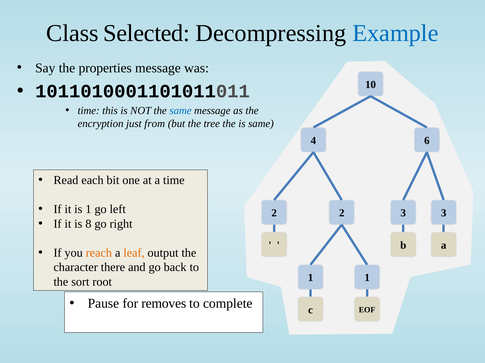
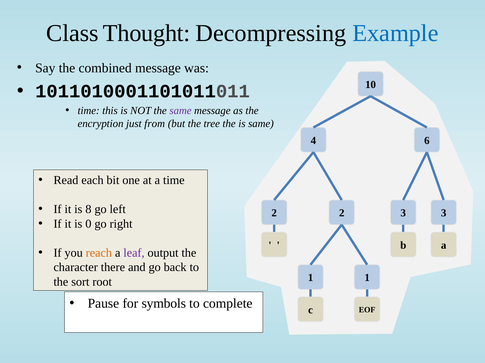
Selected: Selected -> Thought
properties: properties -> combined
same at (181, 111) colour: blue -> purple
is 1: 1 -> 8
8: 8 -> 0
leaf colour: orange -> purple
removes: removes -> symbols
